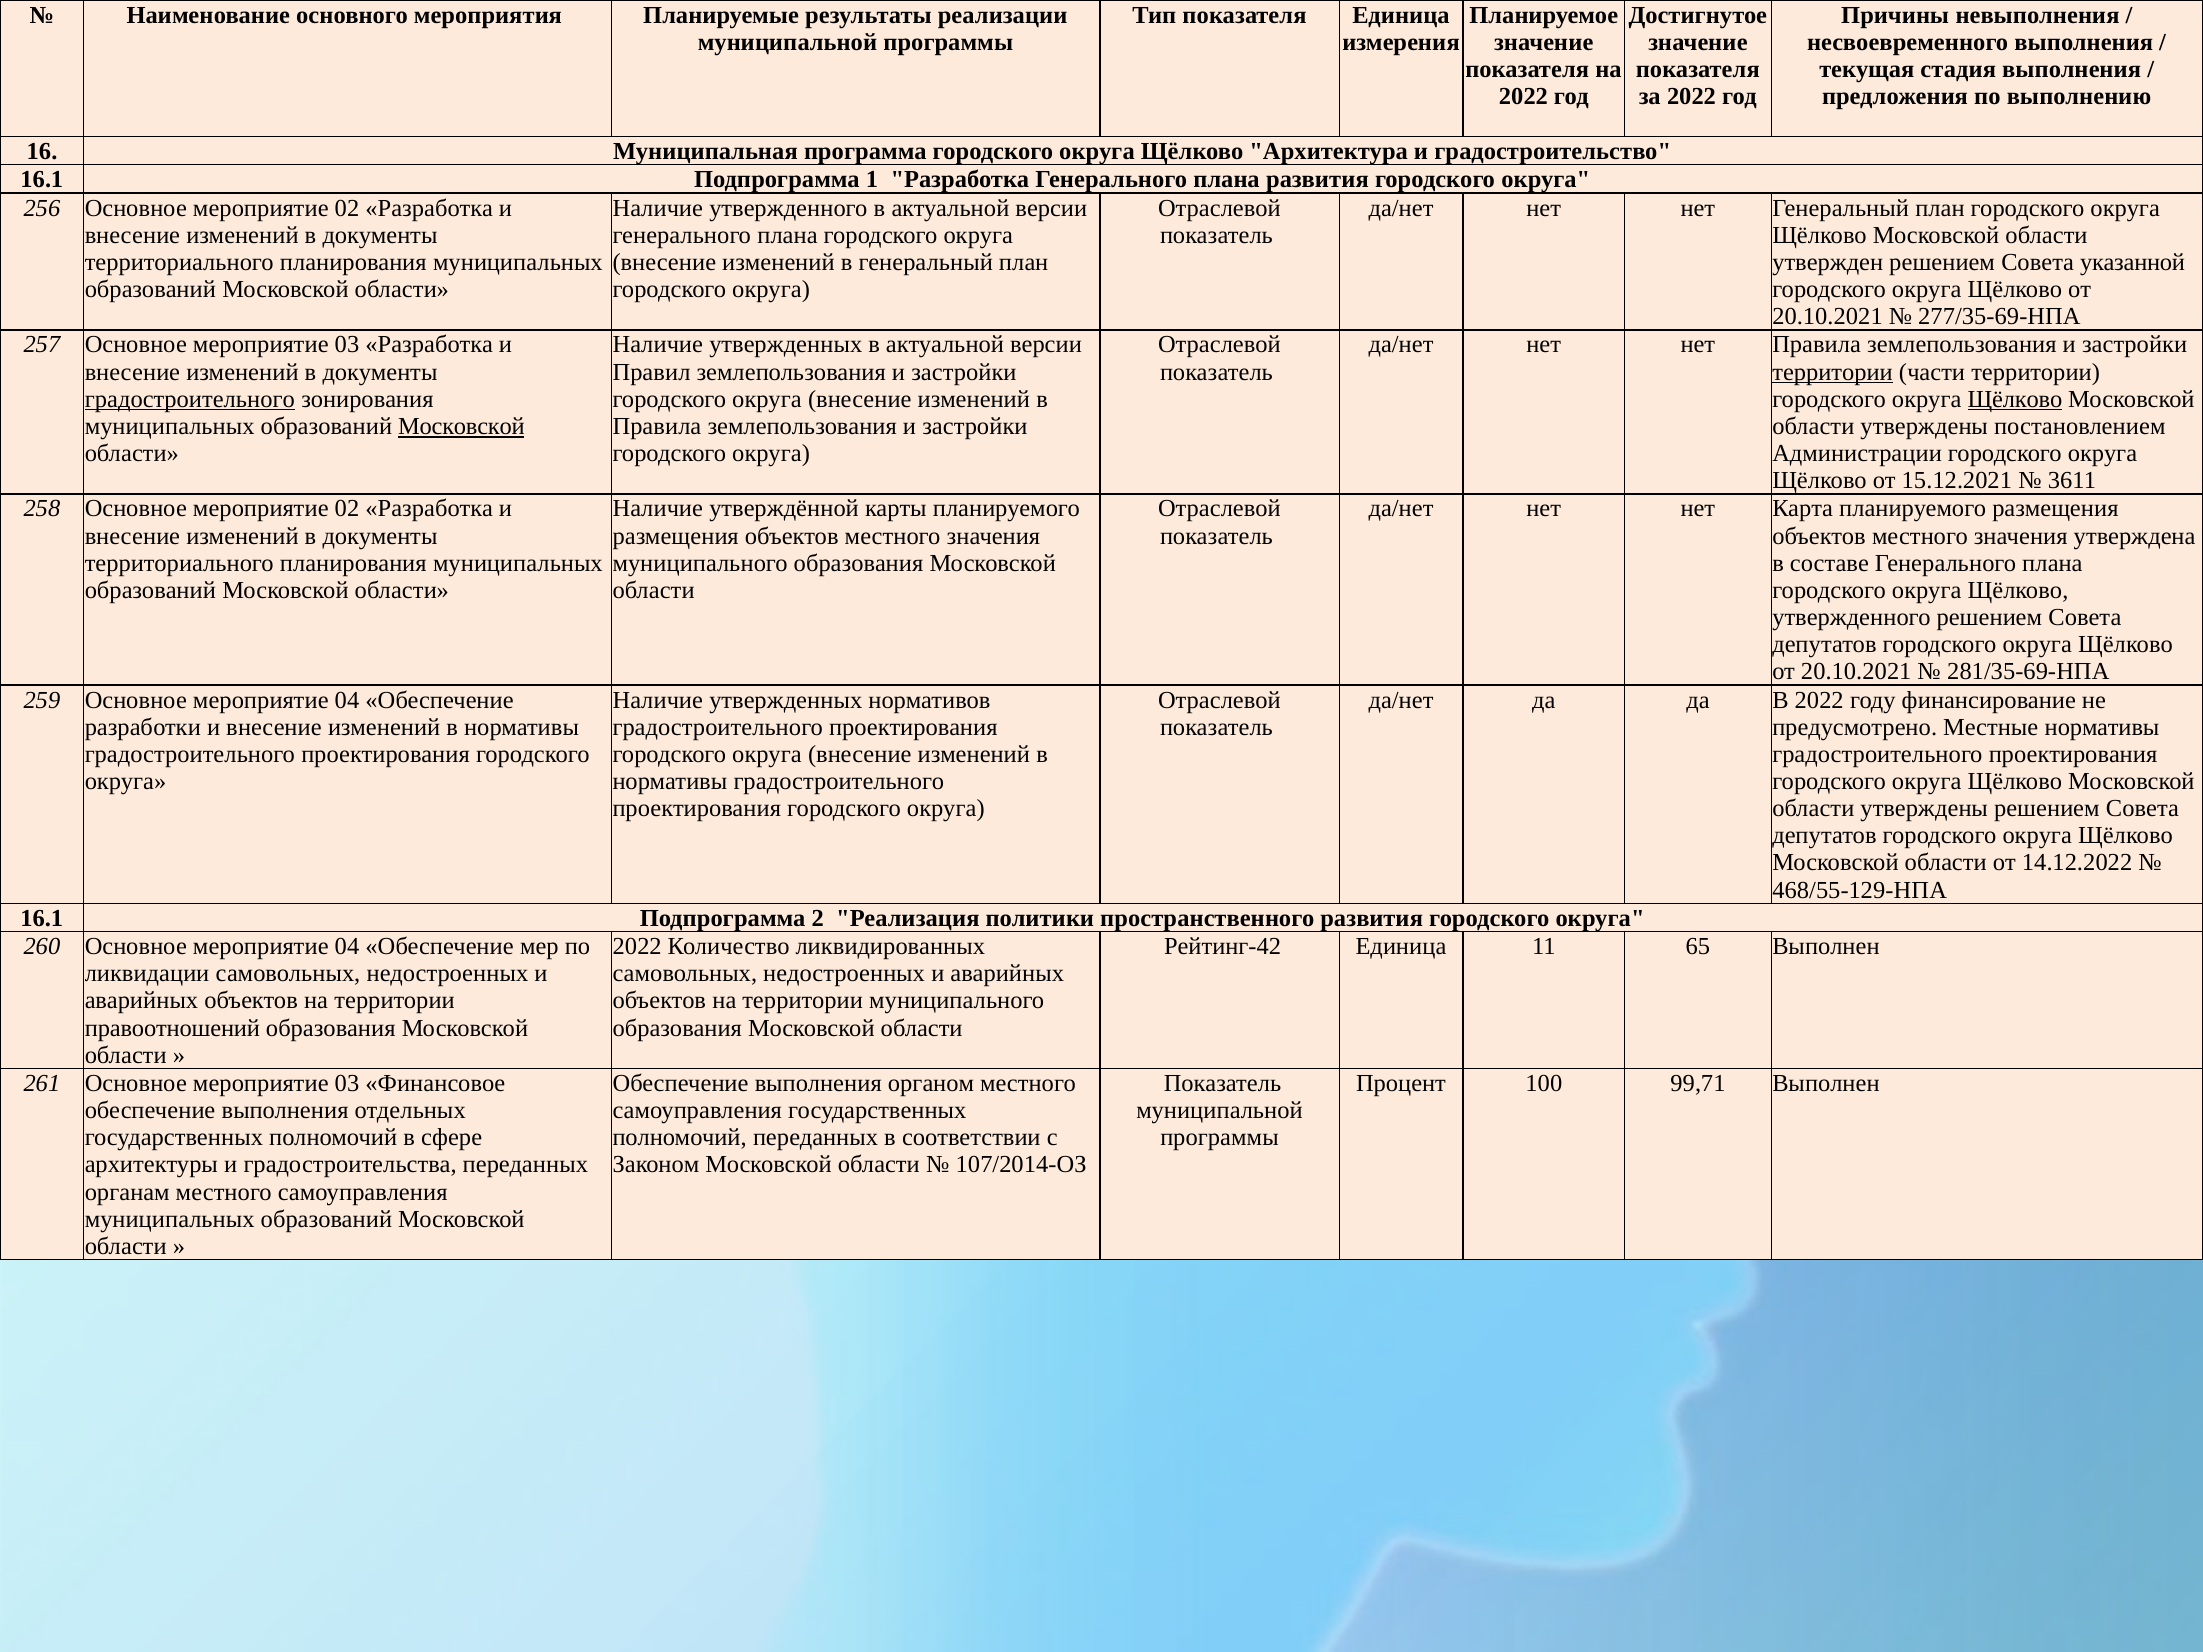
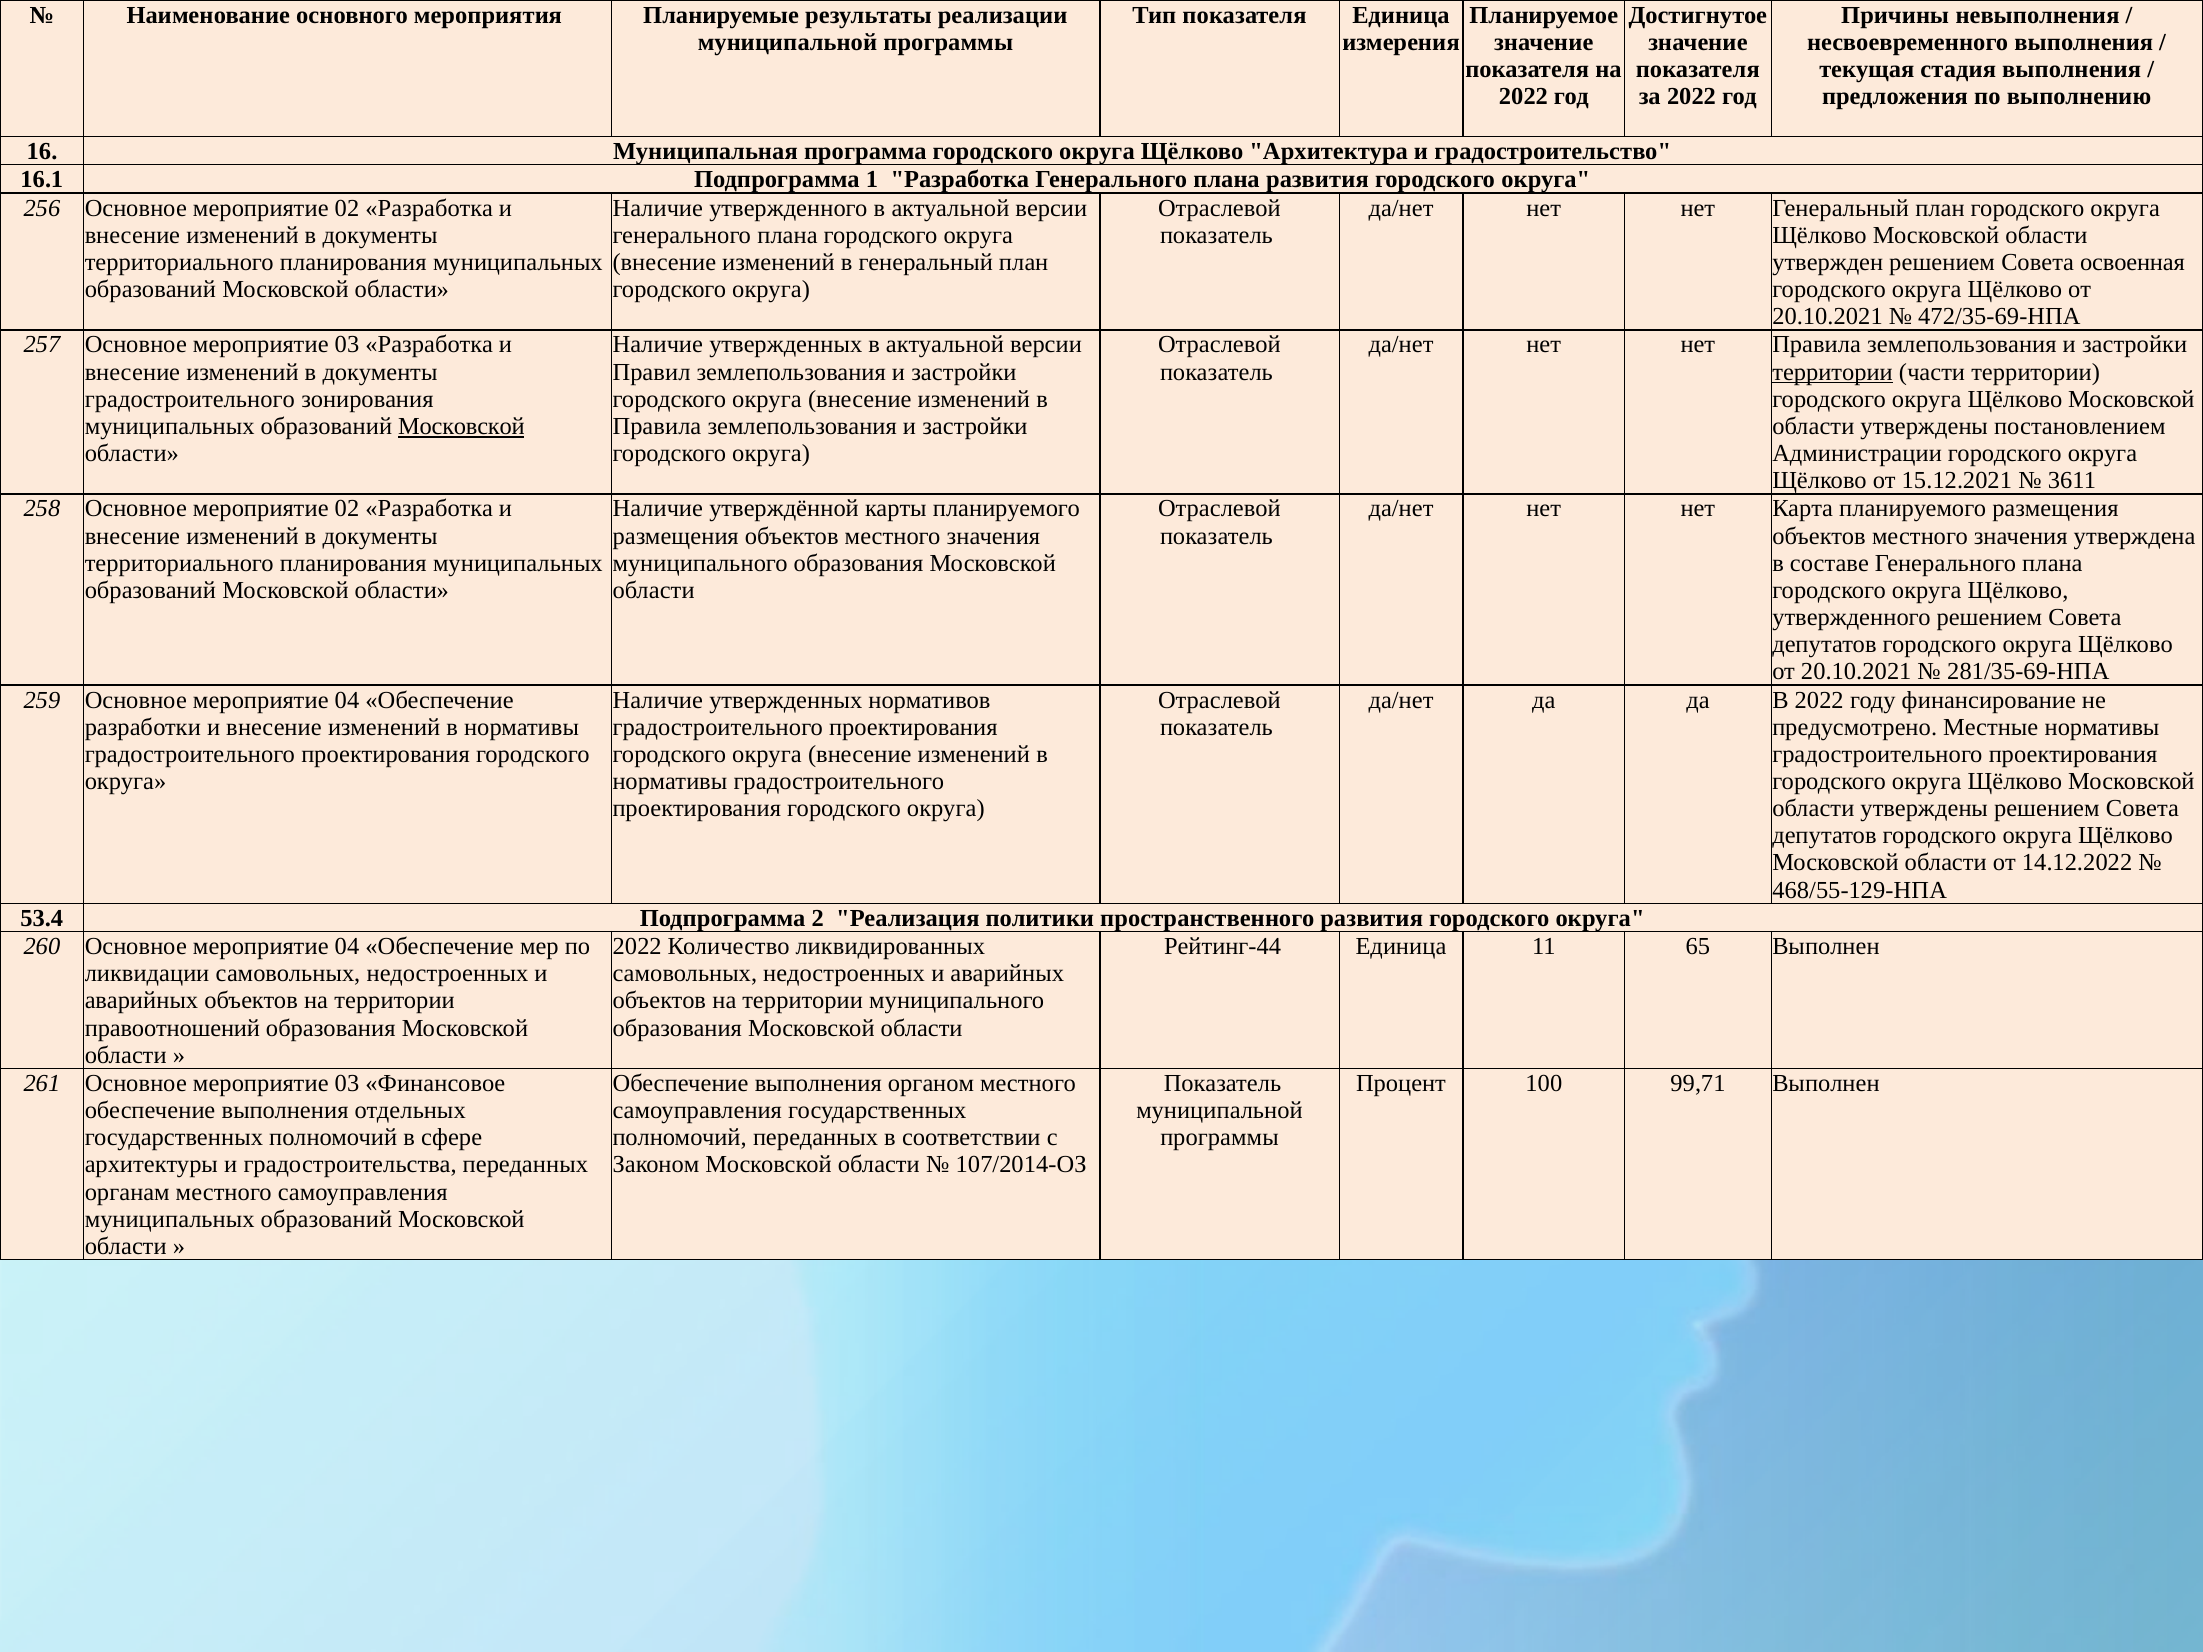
указанной: указанной -> освоенная
277/35-69-НПА: 277/35-69-НПА -> 472/35-69-НПА
градостроительного at (190, 399) underline: present -> none
Щёлково at (2015, 399) underline: present -> none
16.1 at (42, 918): 16.1 -> 53.4
Рейтинг-42: Рейтинг-42 -> Рейтинг-44
